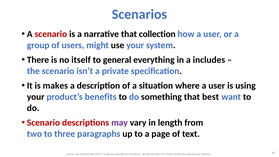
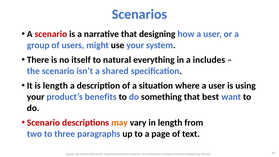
collection: collection -> designing
general: general -> natural
private: private -> shared
is makes: makes -> length
may colour: purple -> orange
